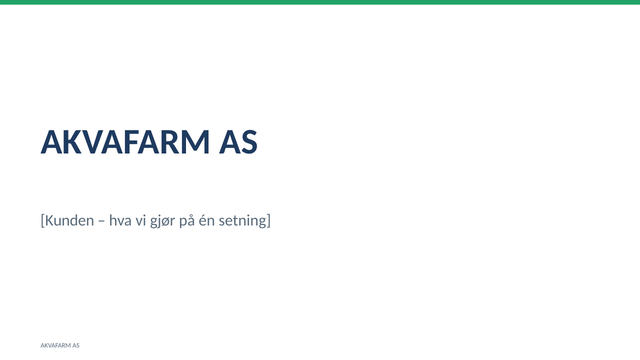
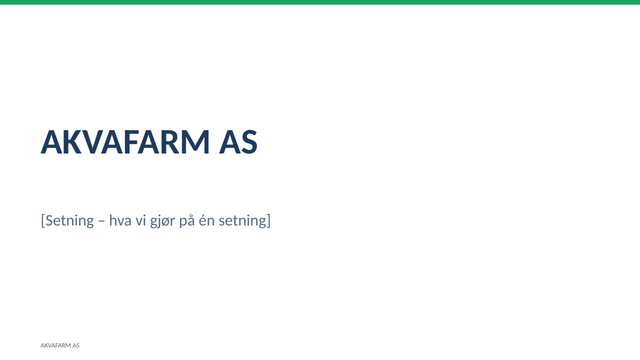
Kunden at (67, 220): Kunden -> Setning
